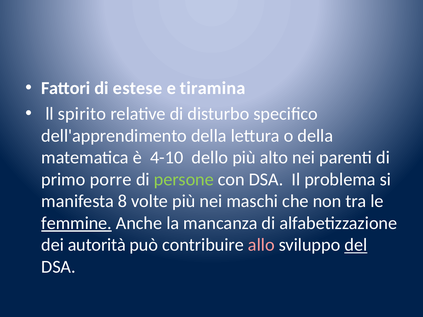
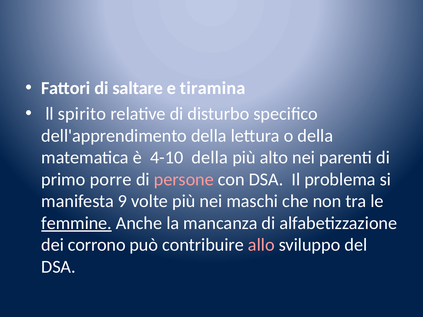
estese: estese -> saltare
4-10 dello: dello -> della
persone colour: light green -> pink
8: 8 -> 9
autorità: autorità -> corrono
del underline: present -> none
